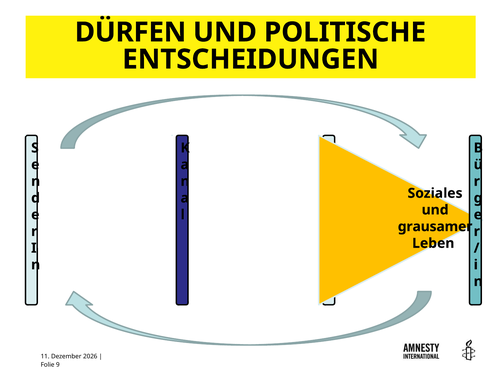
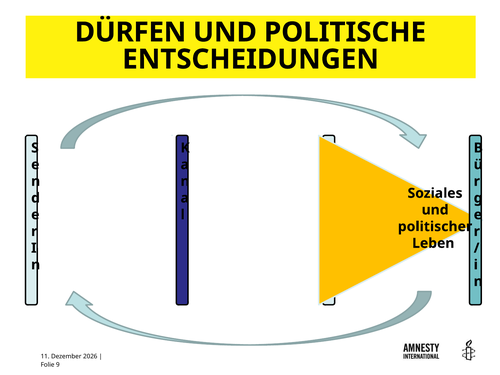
grausamer: grausamer -> politischer
